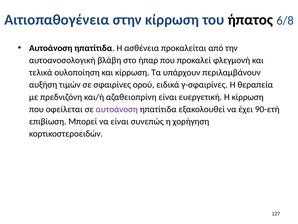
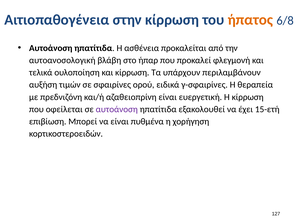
ήπατος colour: black -> orange
90-ετή: 90-ετή -> 15-ετή
συνεπώς: συνεπώς -> πυθμένα
